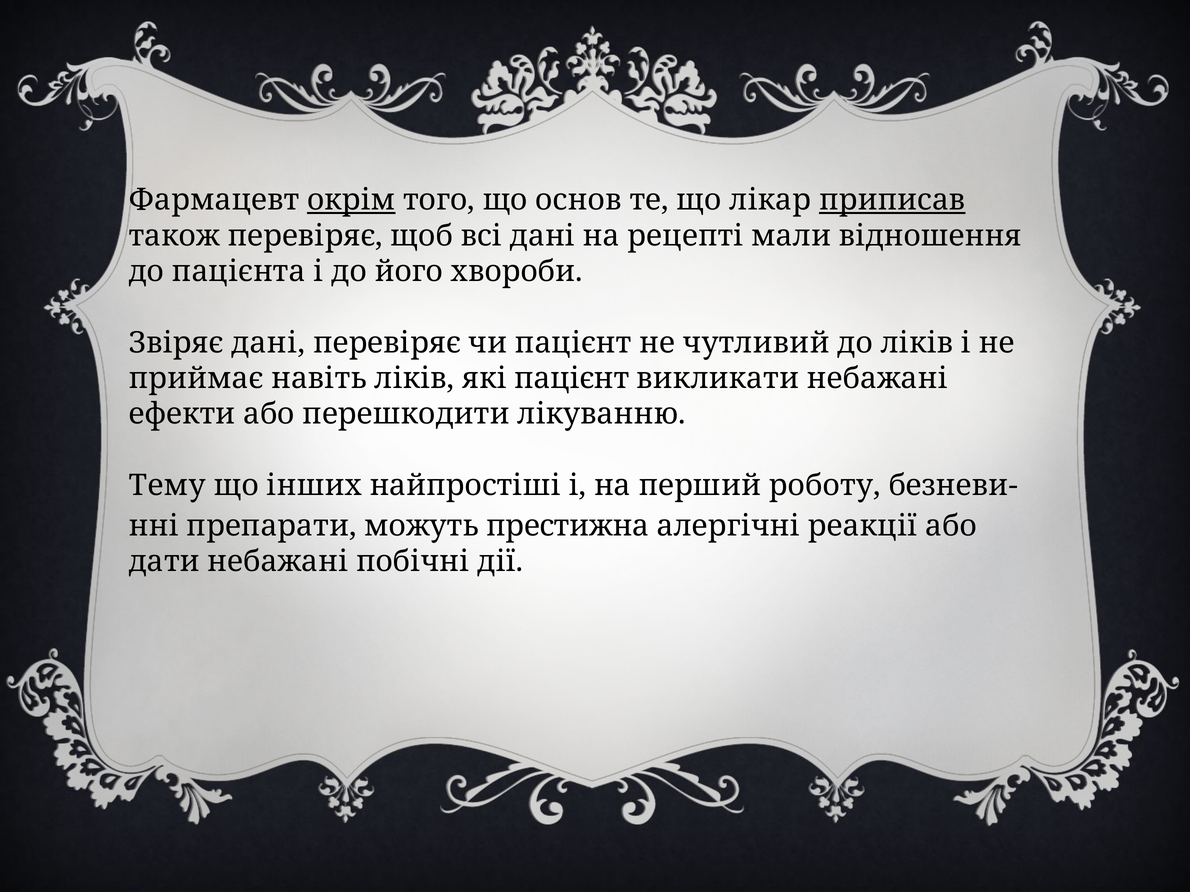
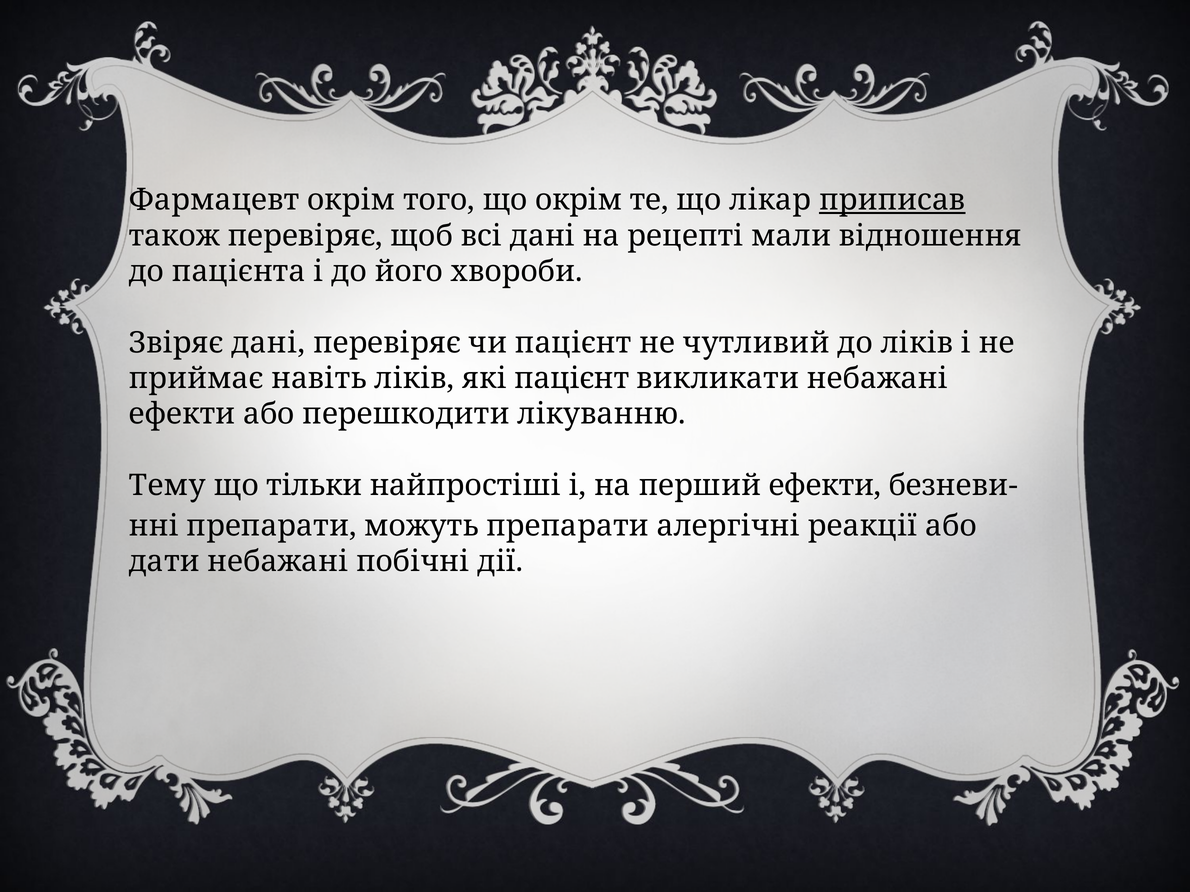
окрім at (351, 200) underline: present -> none
що основ: основ -> окрім
інших: інших -> тільки
перший роботу: роботу -> ефекти
можуть престижна: престижна -> препарати
